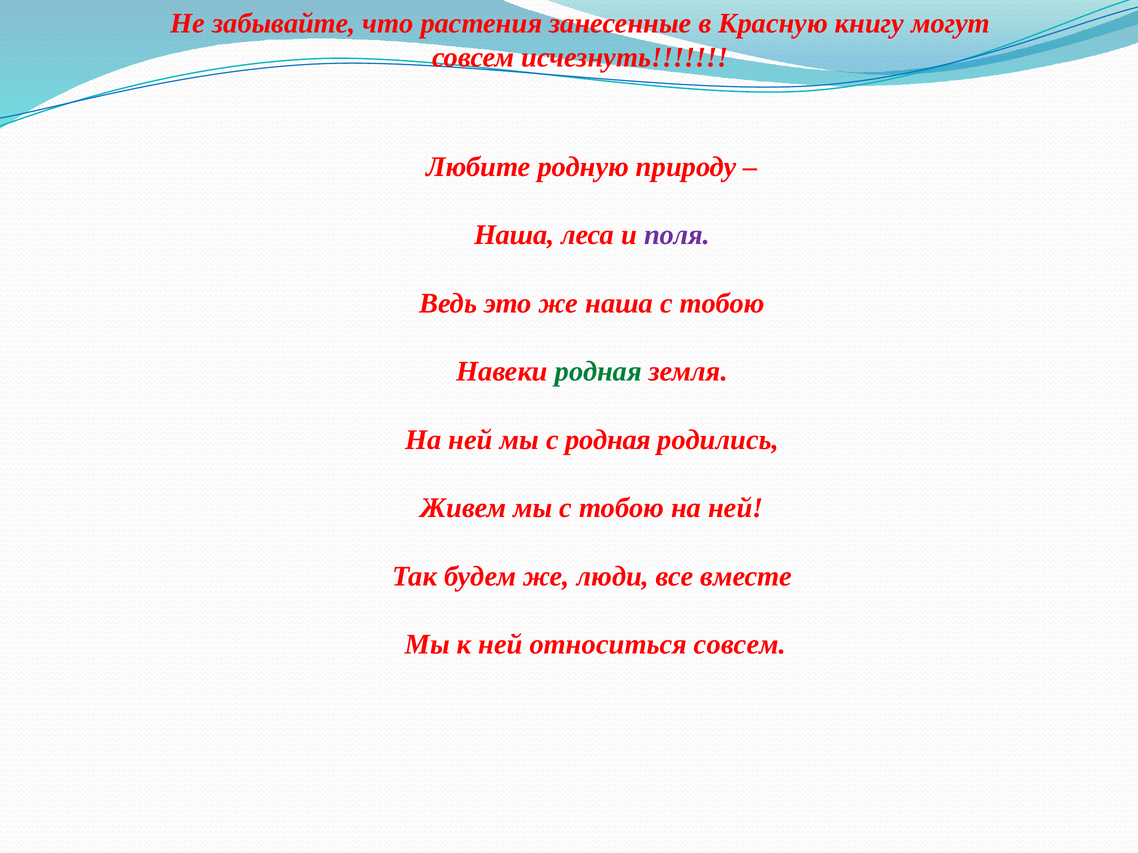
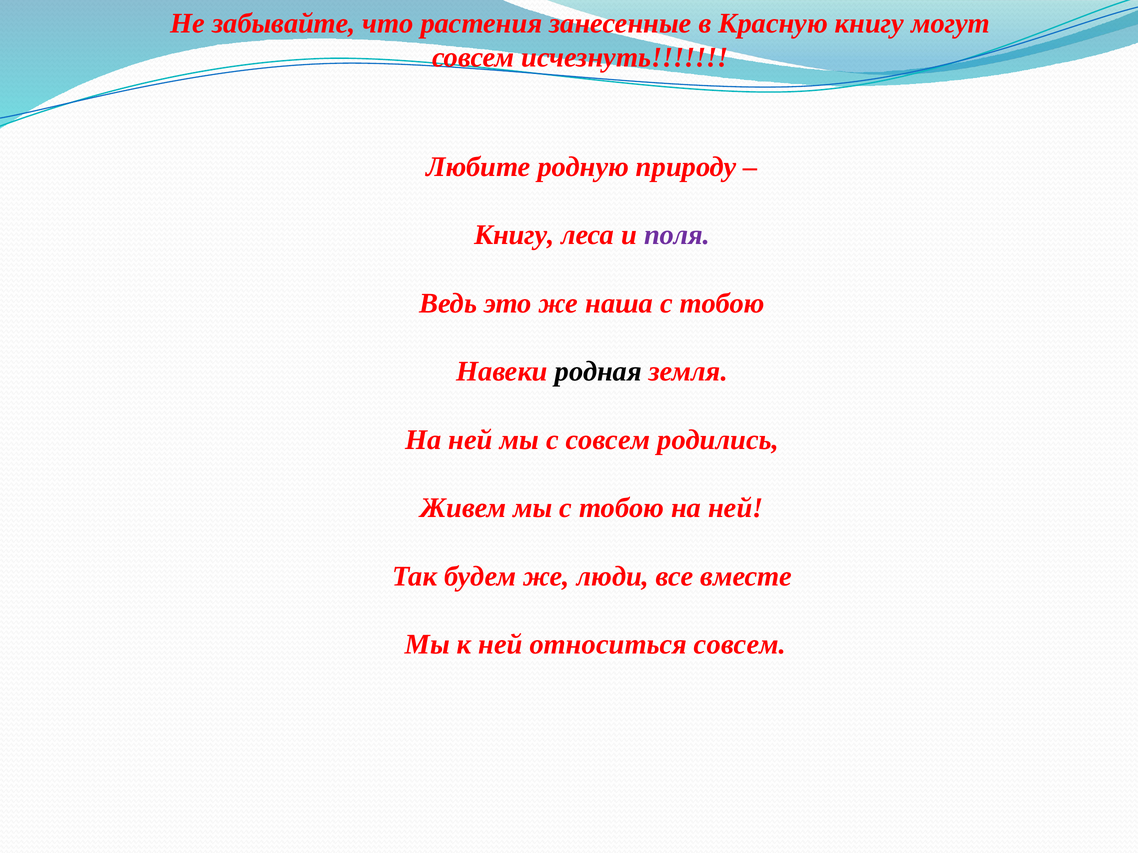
Наша at (514, 235): Наша -> Книгу
родная at (598, 372) colour: green -> black
с родная: родная -> совсем
